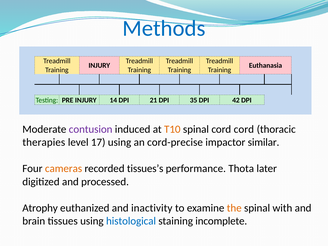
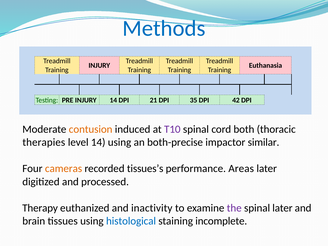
contusion colour: purple -> orange
T10 colour: orange -> purple
cord cord: cord -> both
level 17: 17 -> 14
cord-precise: cord-precise -> both-precise
Thota: Thota -> Areas
Atrophy: Atrophy -> Therapy
the colour: orange -> purple
spinal with: with -> later
